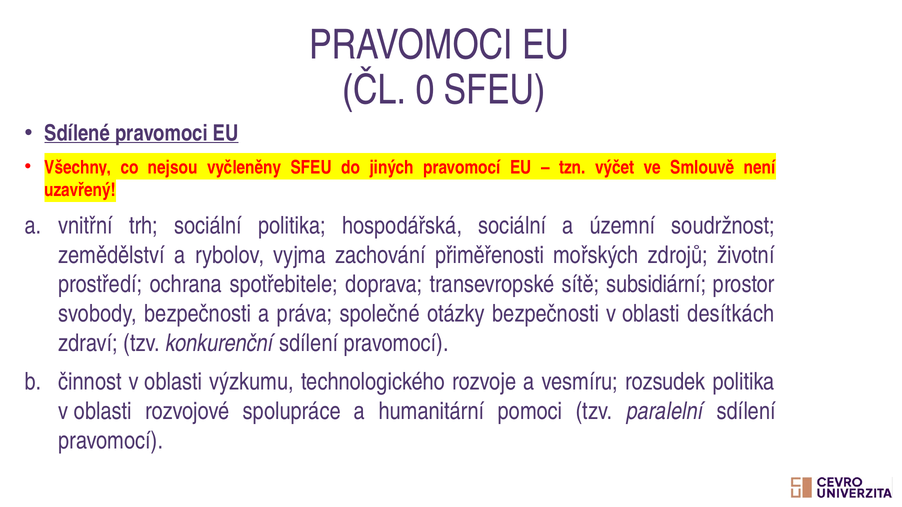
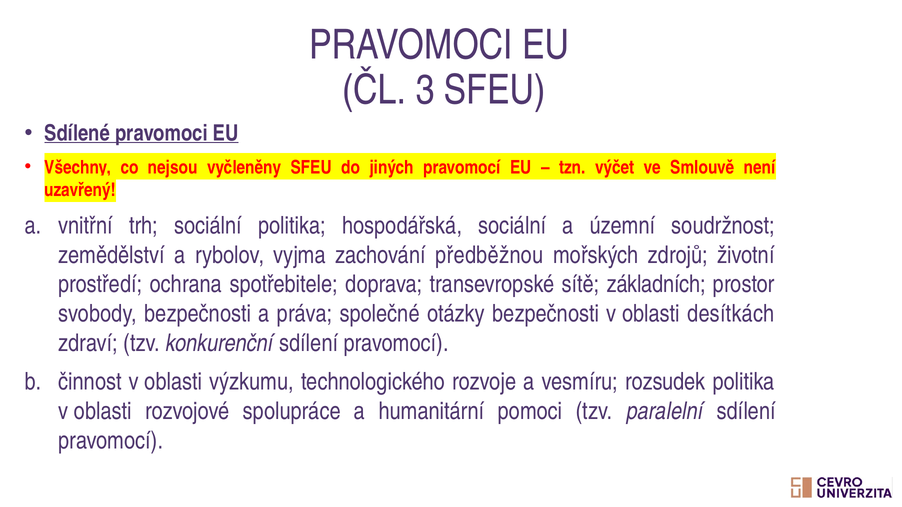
0: 0 -> 3
přiměřenosti: přiměřenosti -> předběžnou
subsidiární: subsidiární -> základních
